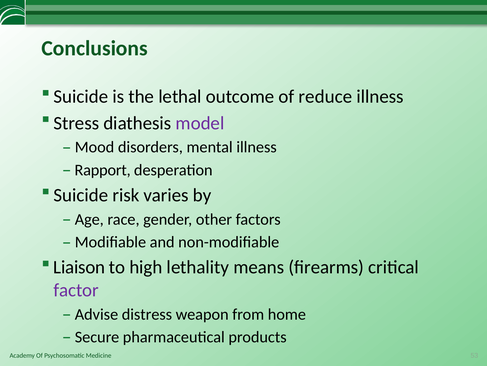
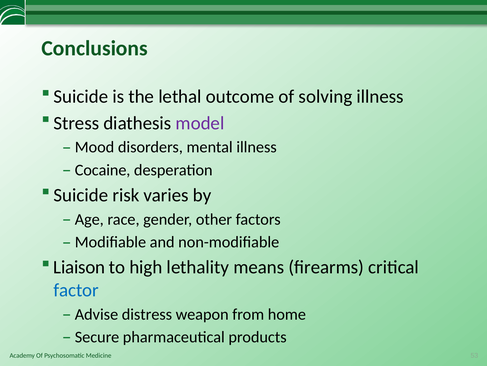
reduce: reduce -> solving
Rapport: Rapport -> Cocaine
factor colour: purple -> blue
